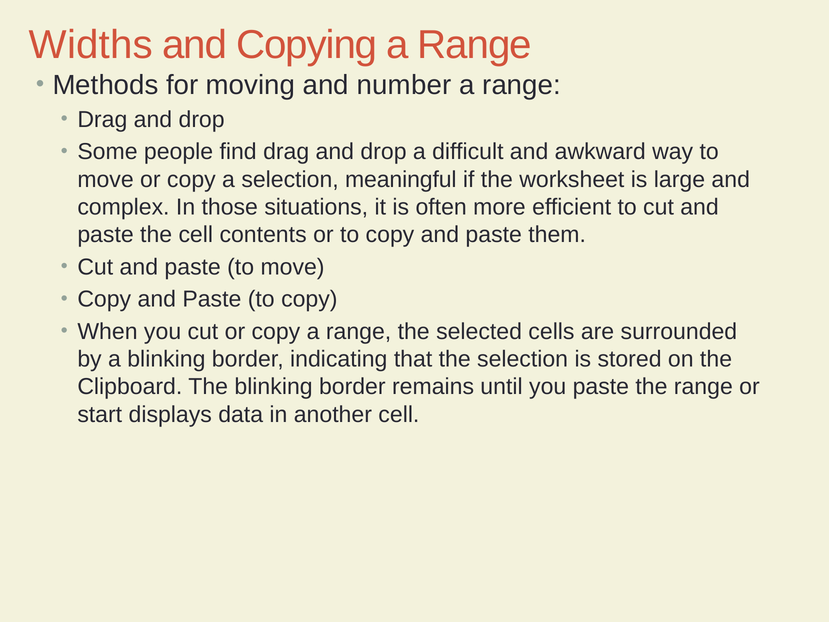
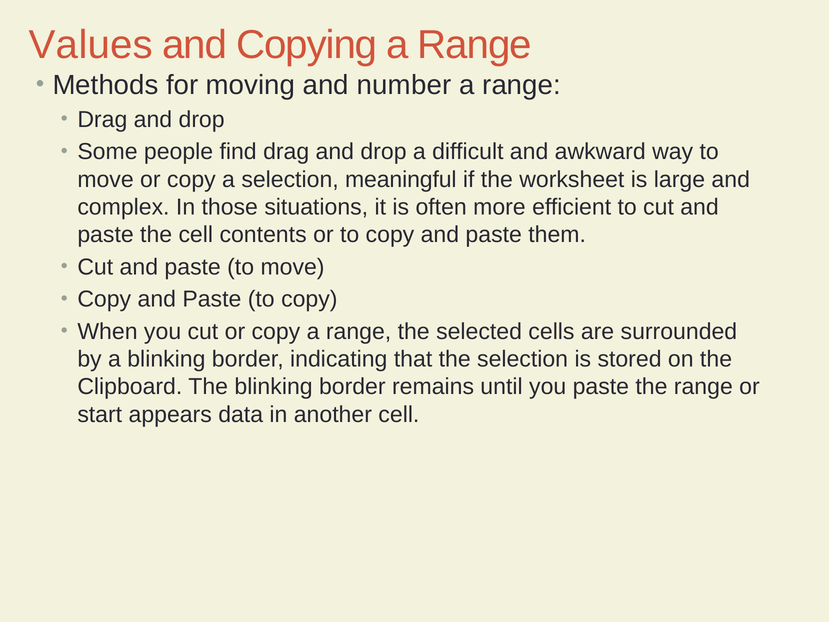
Widths: Widths -> Values
displays: displays -> appears
